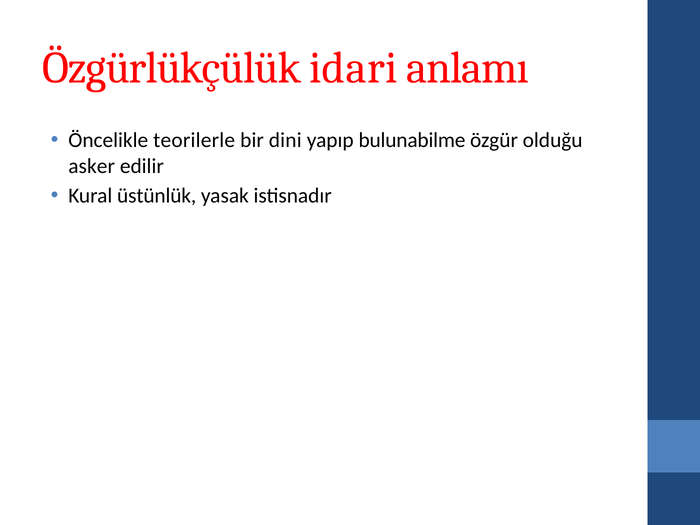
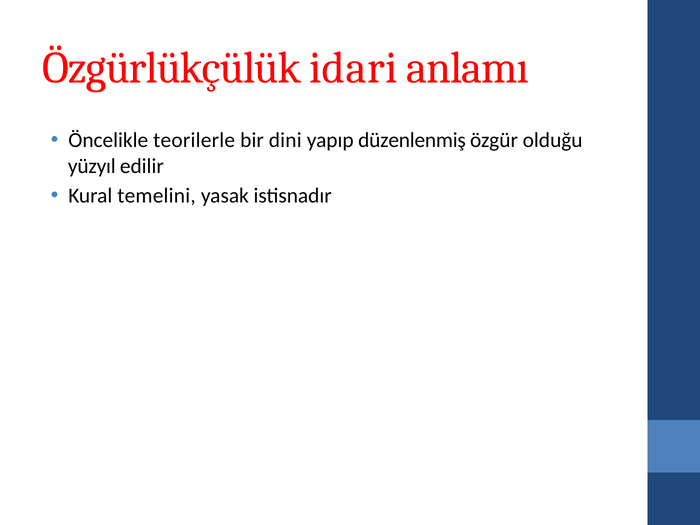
bulunabilme: bulunabilme -> düzenlenmiş
asker: asker -> yüzyıl
üstünlük: üstünlük -> temelini
